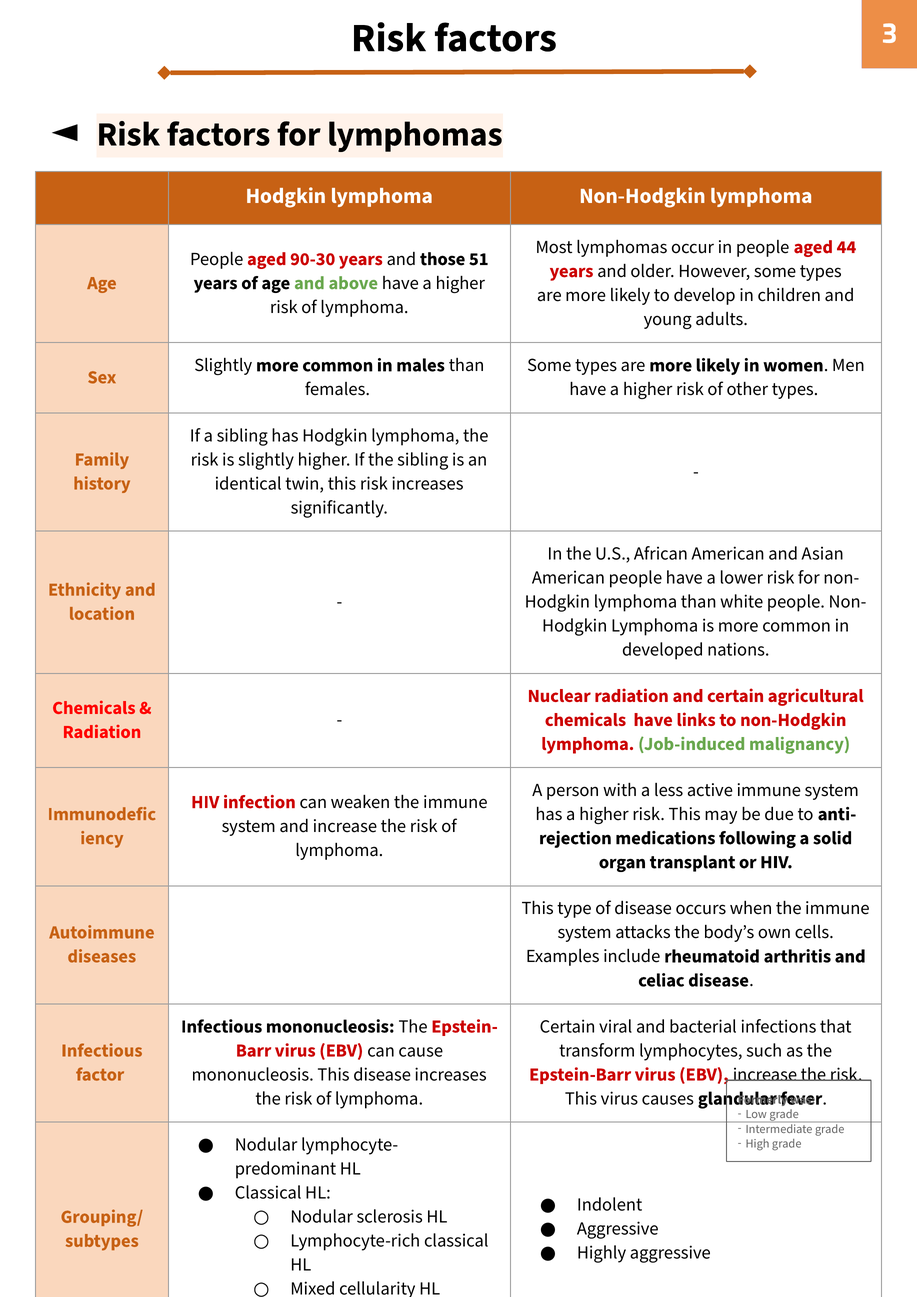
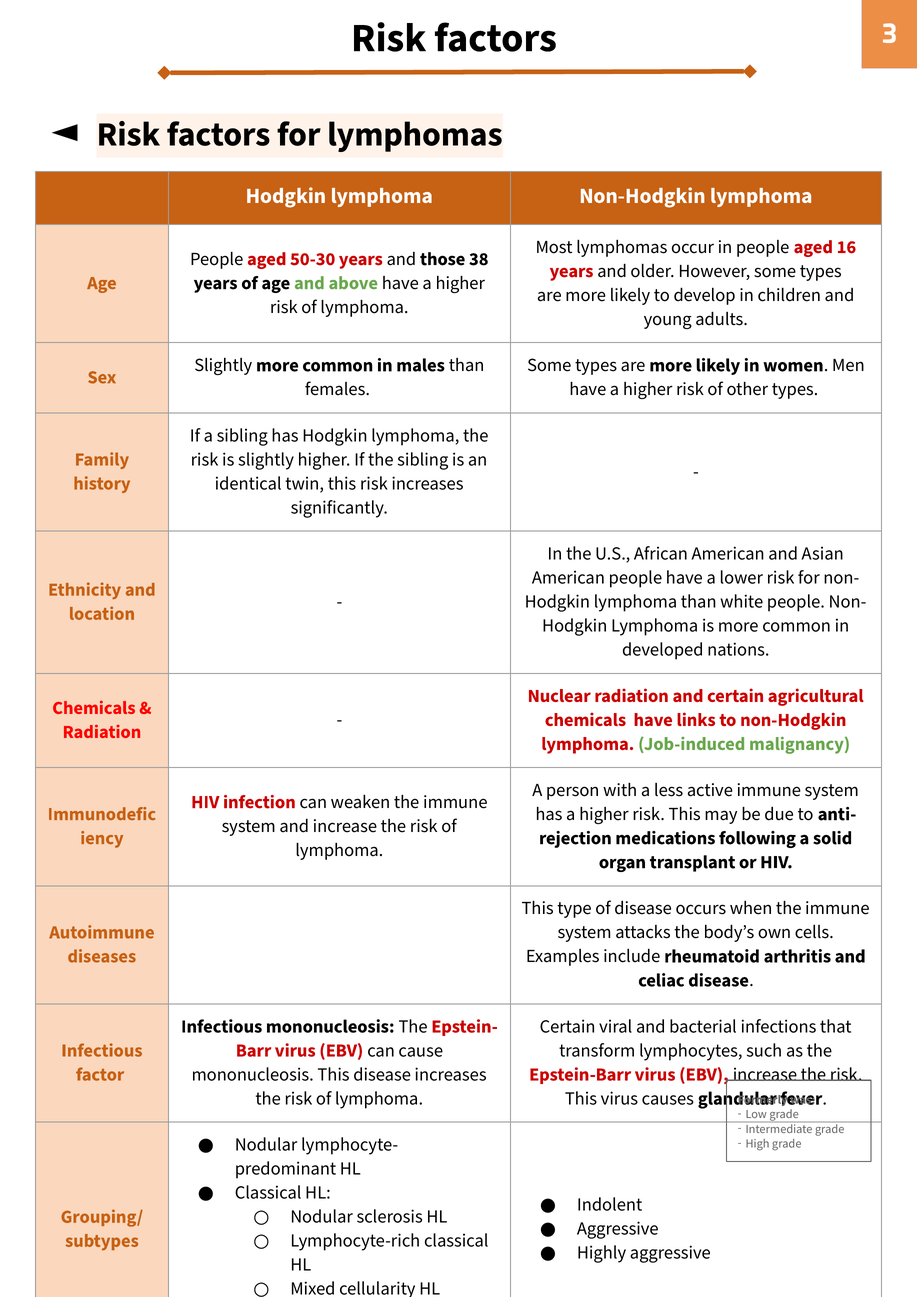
44: 44 -> 16
90-30: 90-30 -> 50-30
51: 51 -> 38
